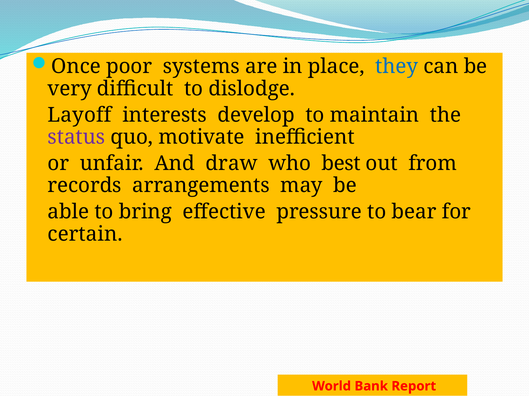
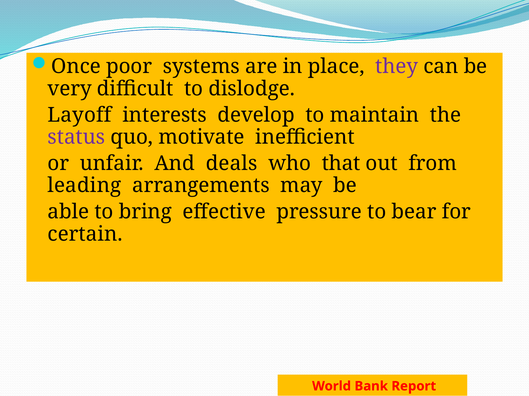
they colour: blue -> purple
draw: draw -> deals
best: best -> that
records: records -> leading
